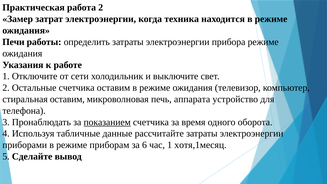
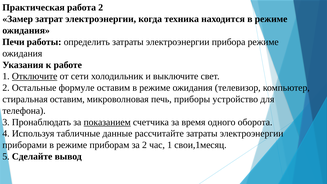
Отключите underline: none -> present
Остальные счетчика: счетчика -> формуле
аппарата: аппарата -> приборы
за 6: 6 -> 2
хотя,1месяц: хотя,1месяц -> свои,1месяц
